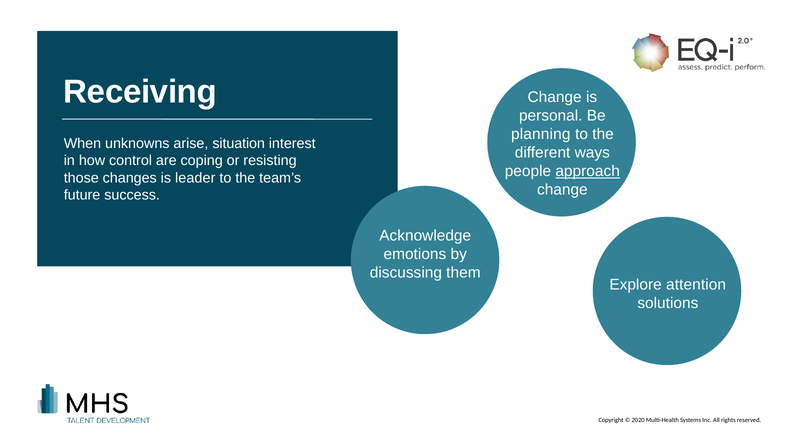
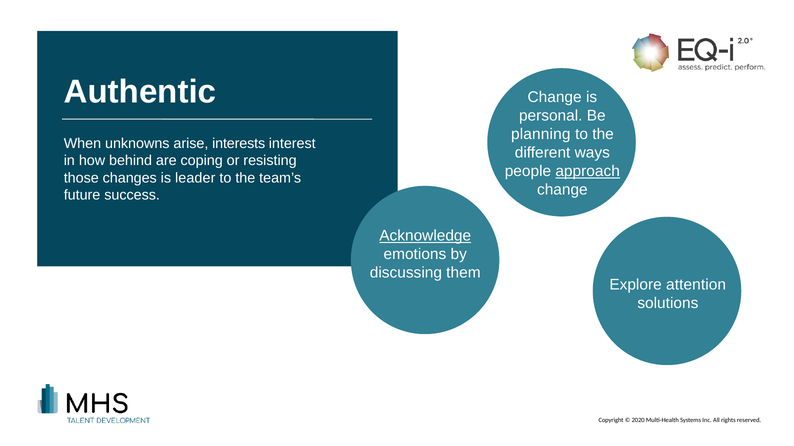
Receiving: Receiving -> Authentic
situation: situation -> interests
control: control -> behind
Acknowledge underline: none -> present
